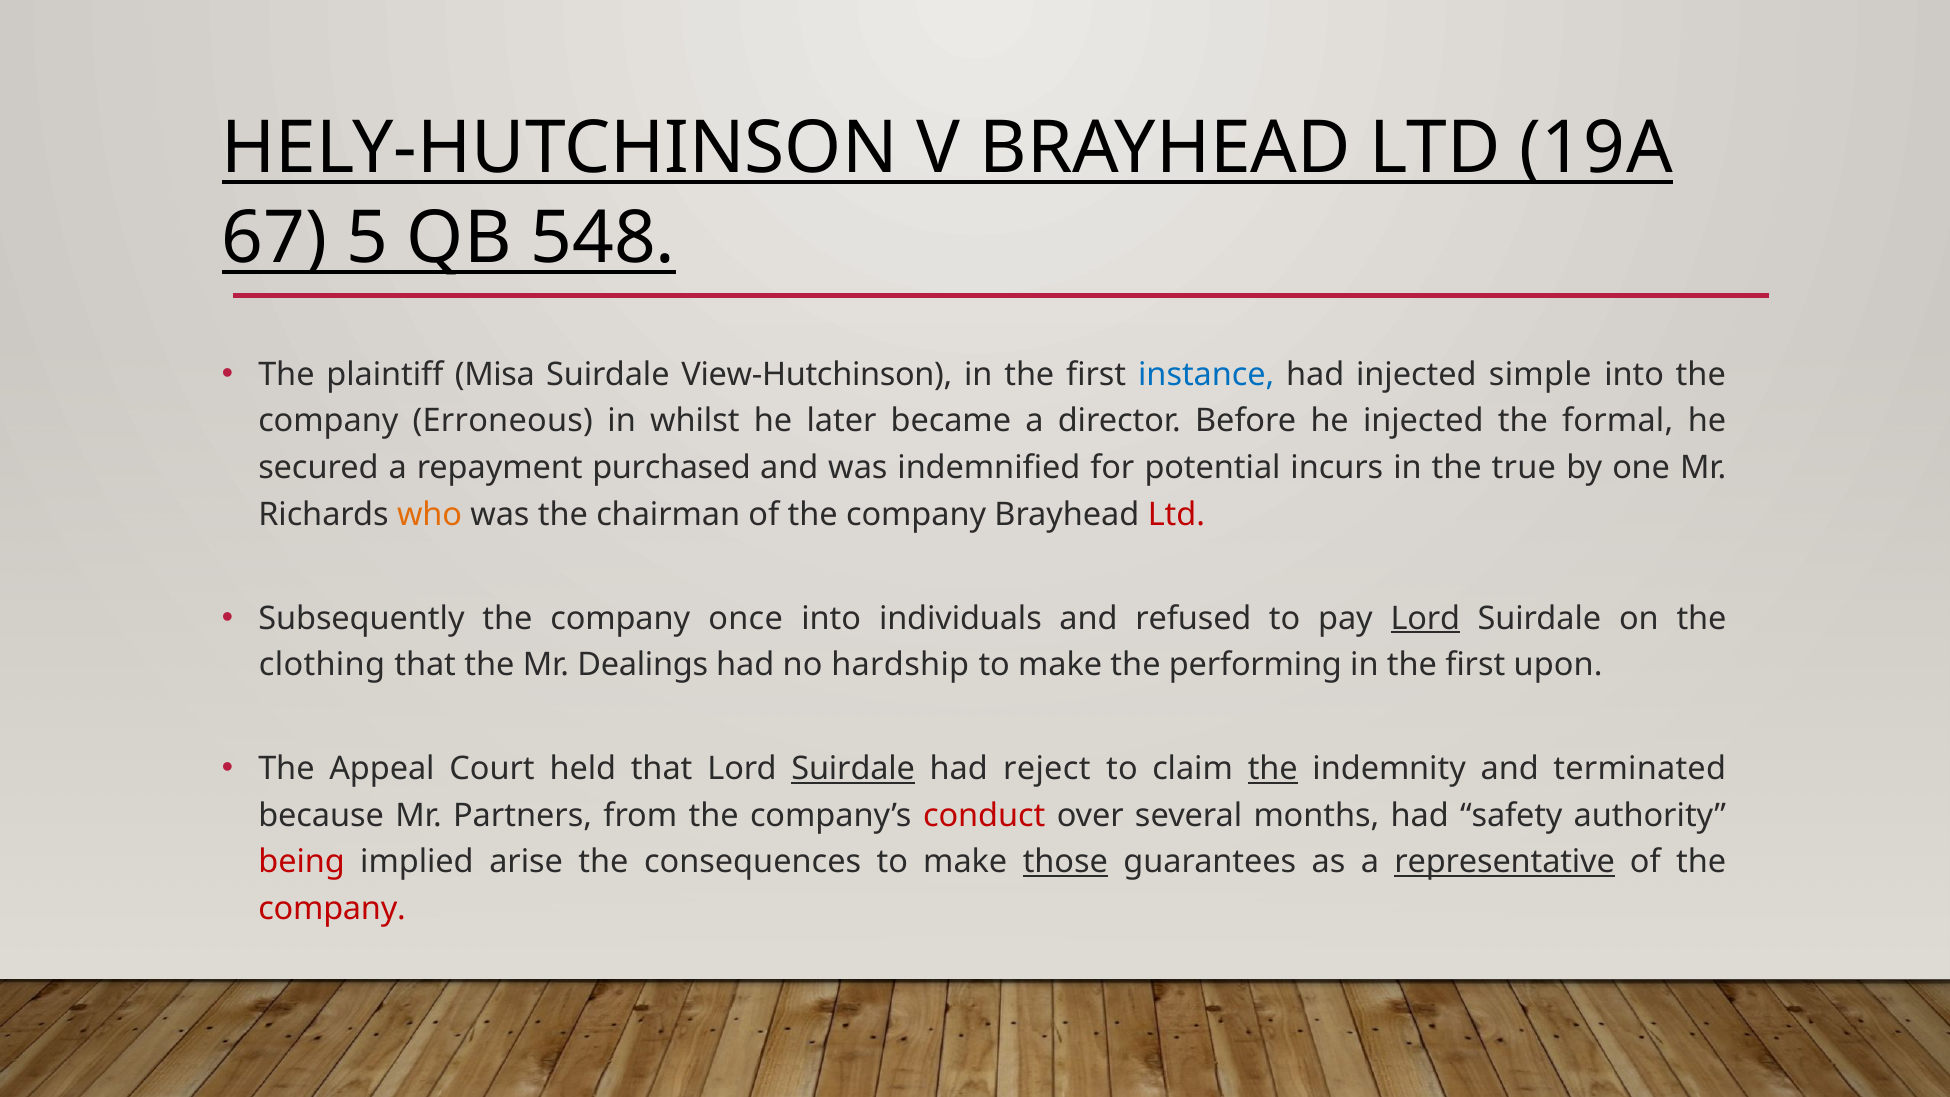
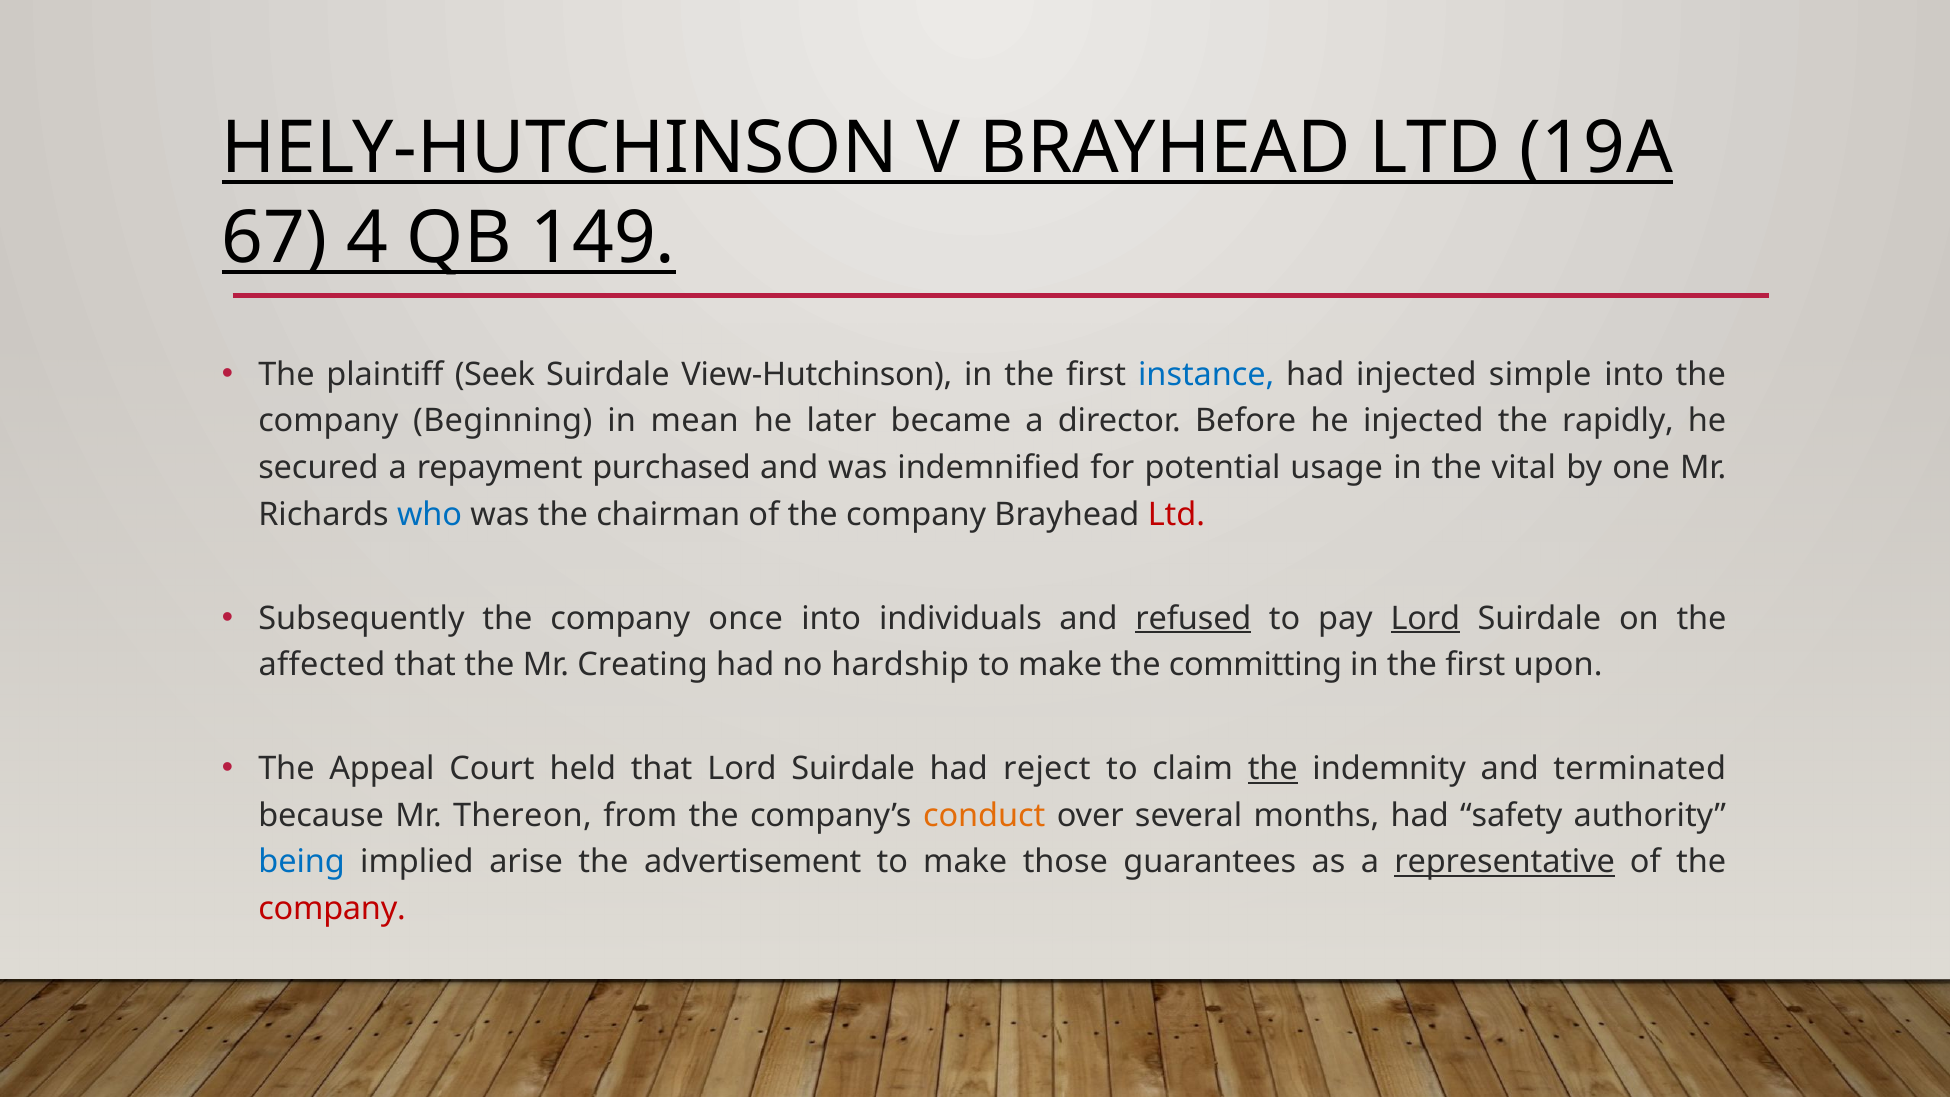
5: 5 -> 4
548: 548 -> 149
Misa: Misa -> Seek
Erroneous: Erroneous -> Beginning
whilst: whilst -> mean
formal: formal -> rapidly
incurs: incurs -> usage
true: true -> vital
who colour: orange -> blue
refused underline: none -> present
clothing: clothing -> affected
Dealings: Dealings -> Creating
performing: performing -> committing
Suirdale at (853, 769) underline: present -> none
Partners: Partners -> Thereon
conduct colour: red -> orange
being colour: red -> blue
consequences: consequences -> advertisement
those underline: present -> none
